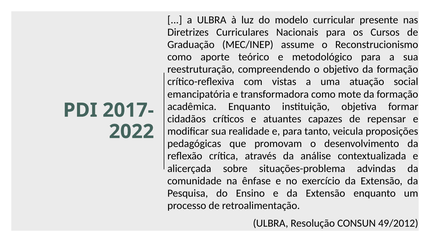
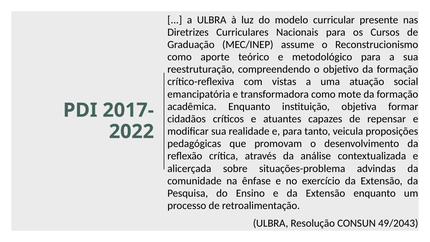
49/2012: 49/2012 -> 49/2043
